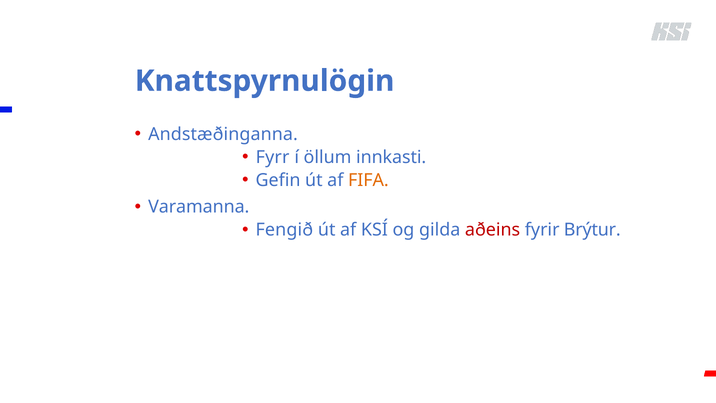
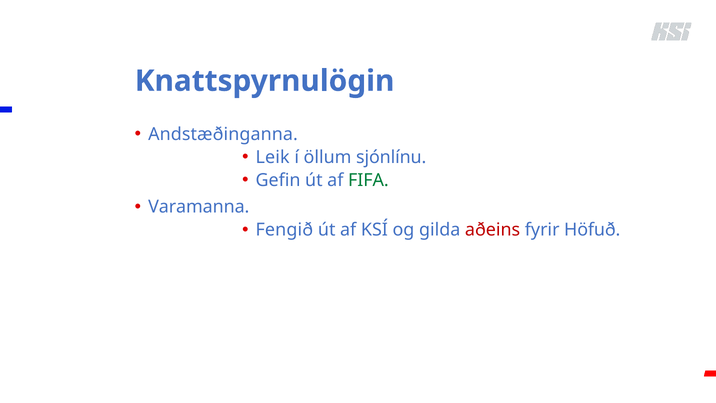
Fyrr: Fyrr -> Leik
innkasti: innkasti -> sjónlínu
FIFA colour: orange -> green
Brýtur: Brýtur -> Höfuð
